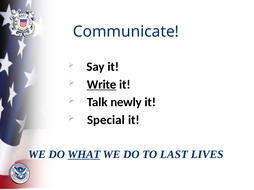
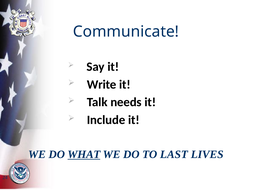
Write underline: present -> none
newly: newly -> needs
Special: Special -> Include
